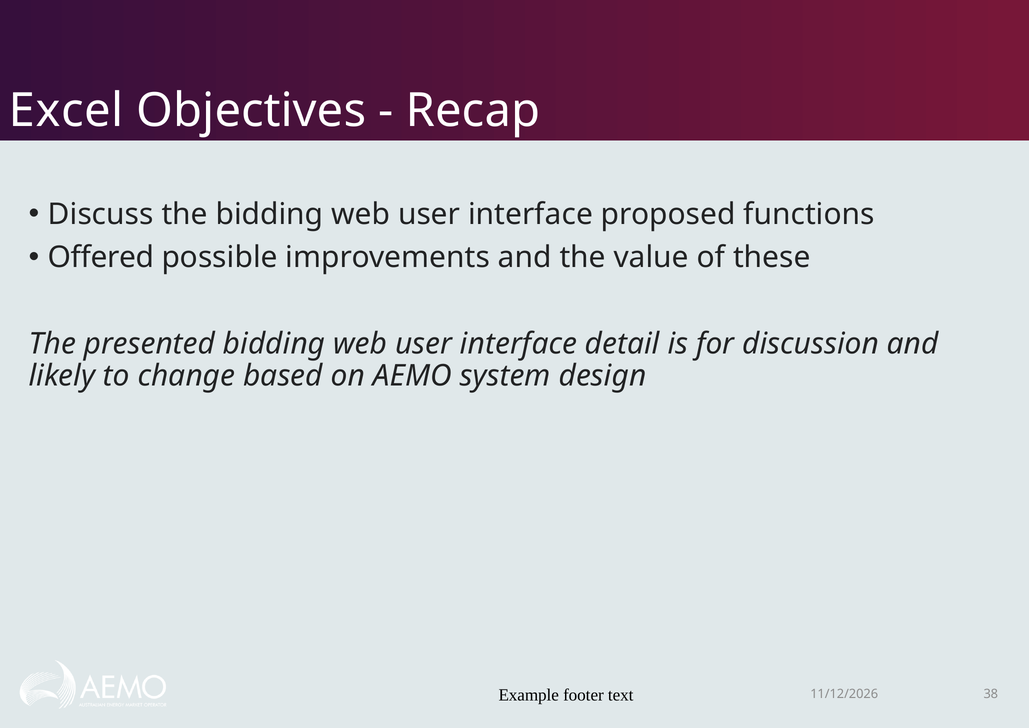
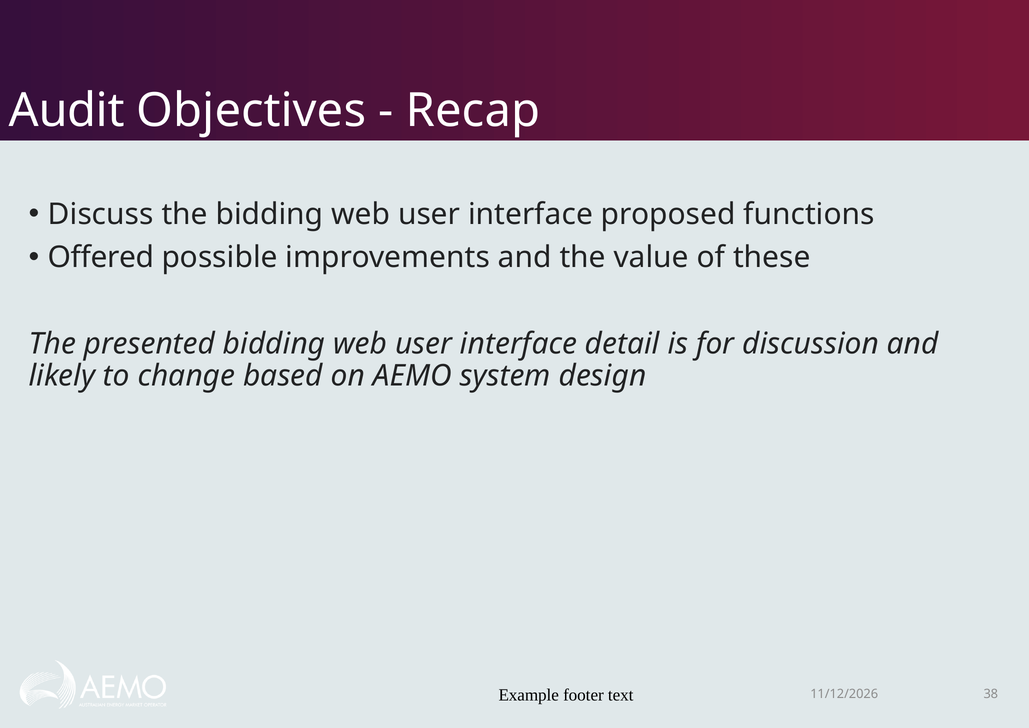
Excel: Excel -> Audit
